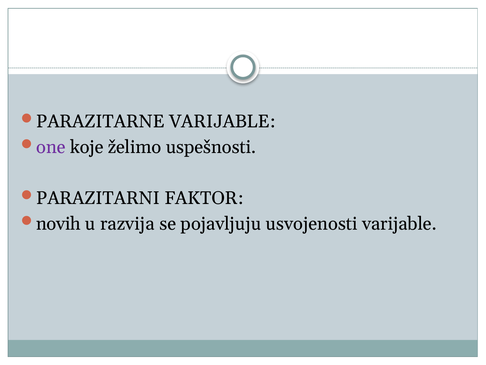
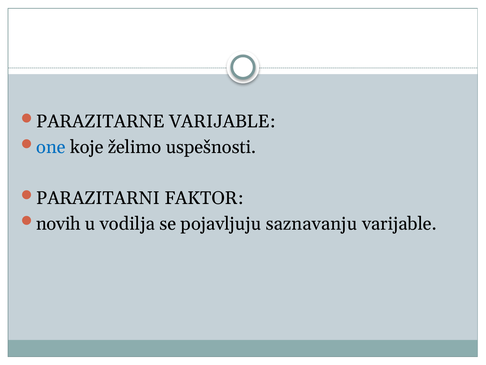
one colour: purple -> blue
razvija: razvija -> vodilja
usvojenosti: usvojenosti -> saznavanju
